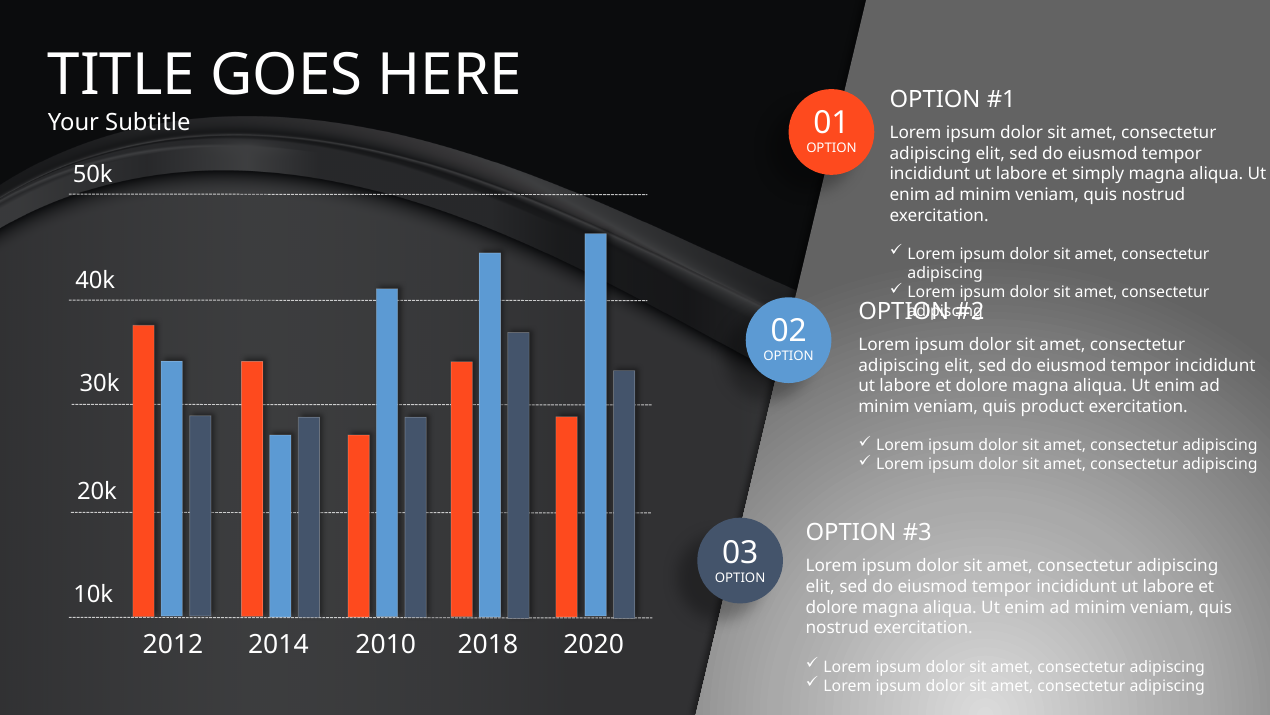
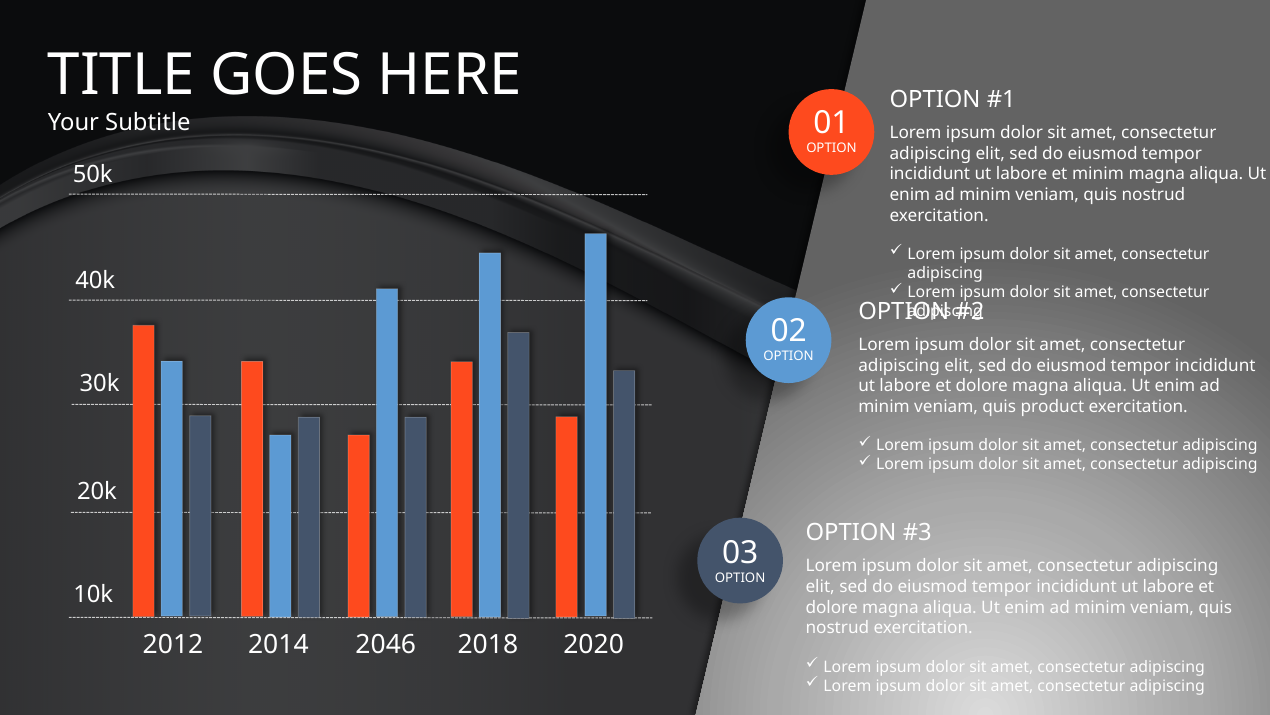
et simply: simply -> minim
2010: 2010 -> 2046
